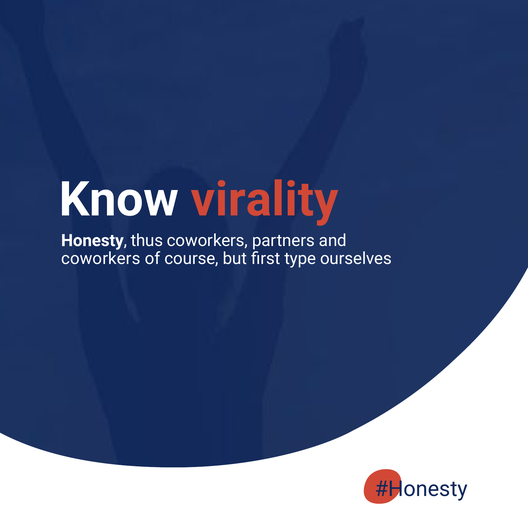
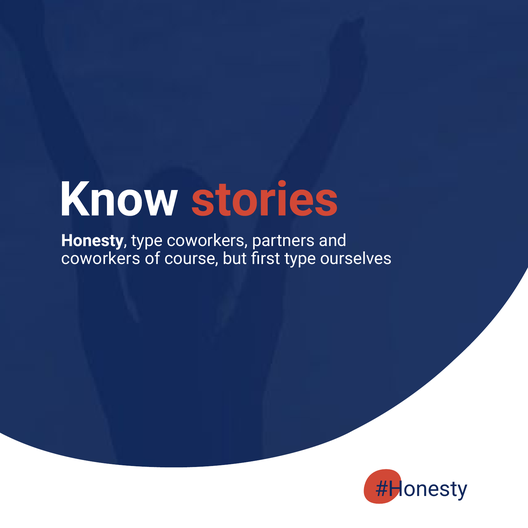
virality: virality -> stories
Honesty thus: thus -> type
